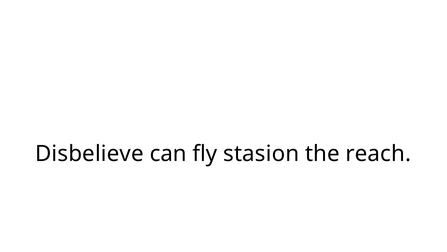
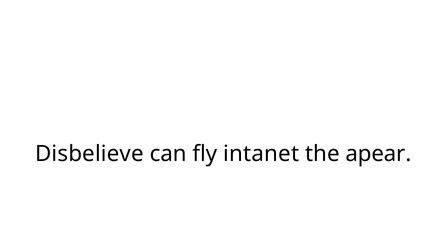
stasion: stasion -> intanet
reach: reach -> apear
